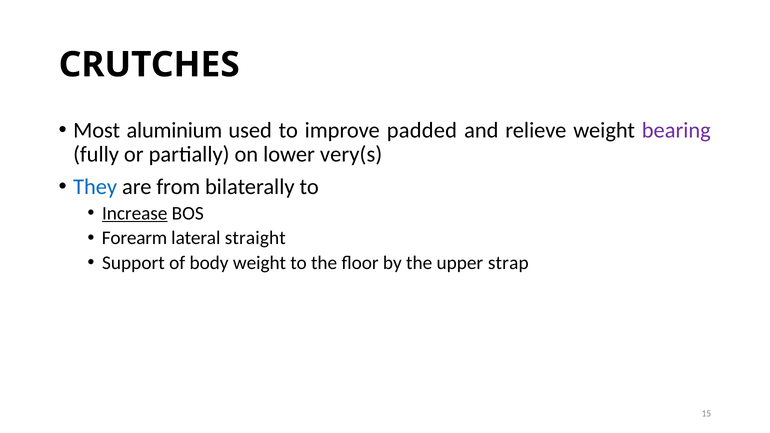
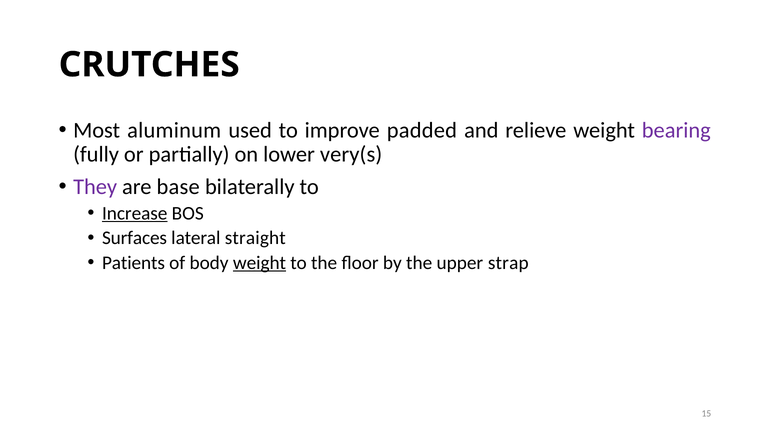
aluminium: aluminium -> aluminum
They colour: blue -> purple
from: from -> base
Forearm: Forearm -> Surfaces
Support: Support -> Patients
weight at (259, 263) underline: none -> present
